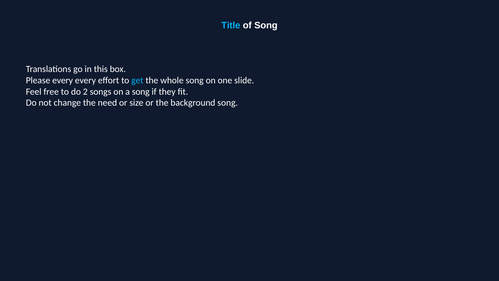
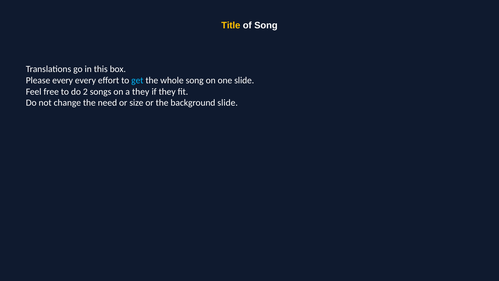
Title colour: light blue -> yellow
a song: song -> they
background song: song -> slide
